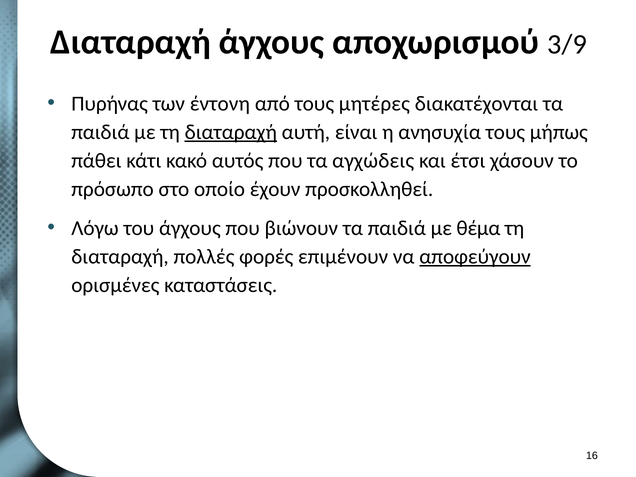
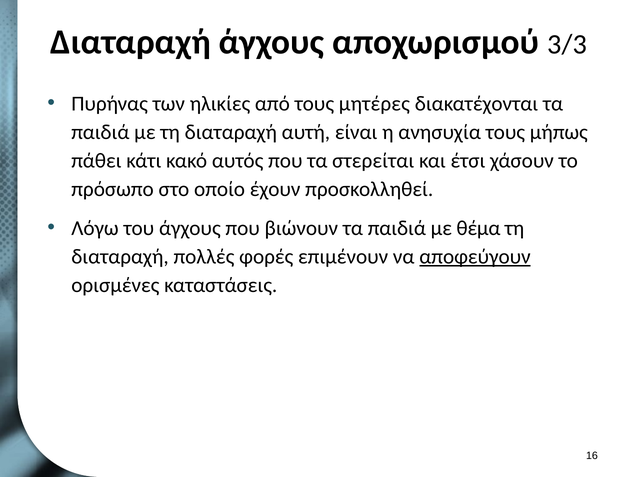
3/9: 3/9 -> 3/3
έντονη: έντονη -> ηλικίες
διαταραχή at (231, 132) underline: present -> none
αγχώδεις: αγχώδεις -> στερείται
